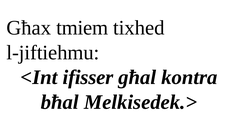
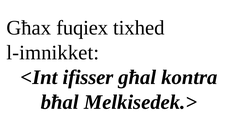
tmiem: tmiem -> fuqiex
l-jiftiehmu: l-jiftiehmu -> l-imnikket
